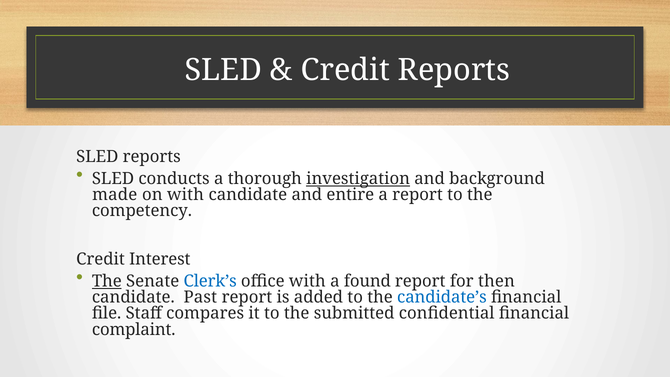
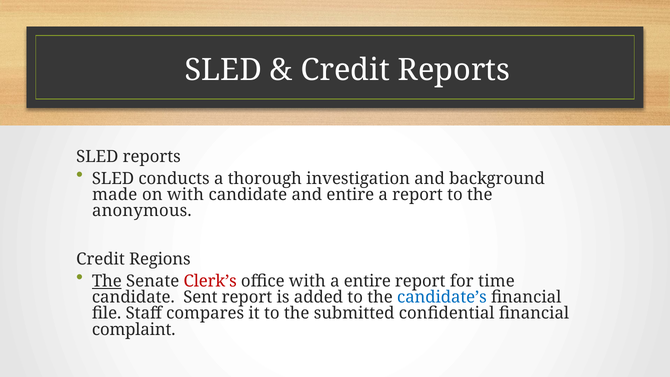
investigation underline: present -> none
competency: competency -> anonymous
Interest: Interest -> Regions
Clerk’s colour: blue -> red
a found: found -> entire
then: then -> time
Past: Past -> Sent
